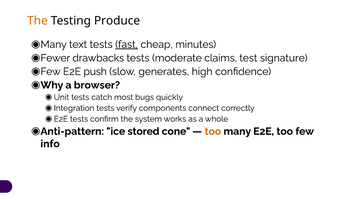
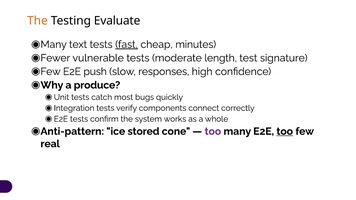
Produce: Produce -> Evaluate
drawbacks: drawbacks -> vulnerable
claims: claims -> length
generates: generates -> responses
browser: browser -> produce
too at (213, 132) colour: orange -> purple
too at (285, 132) underline: none -> present
info: info -> real
